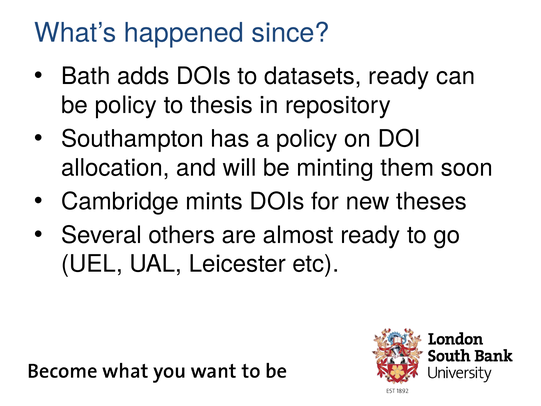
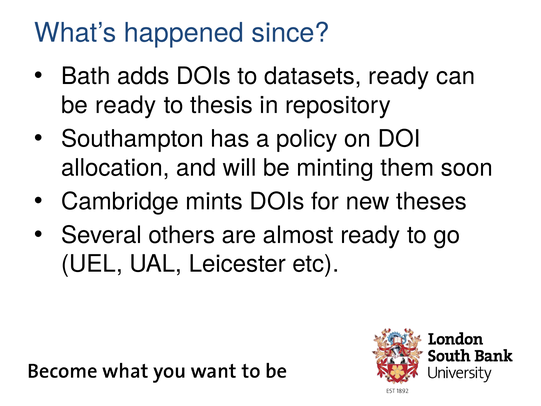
be policy: policy -> ready
